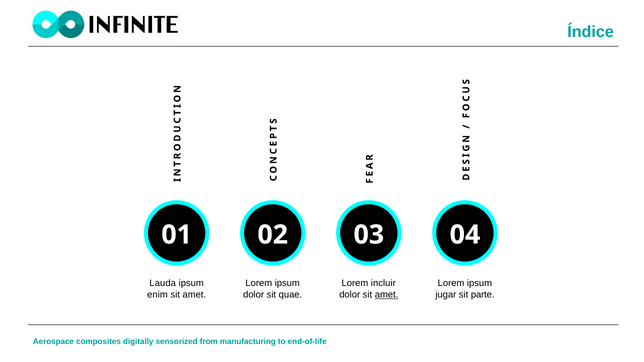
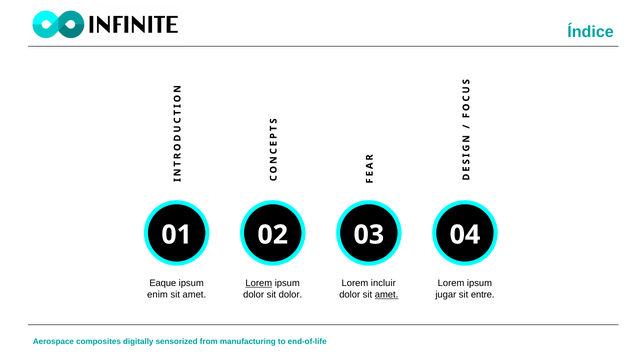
Lauda: Lauda -> Eaque
Lorem at (259, 284) underline: none -> present
sit quae: quae -> dolor
parte: parte -> entre
